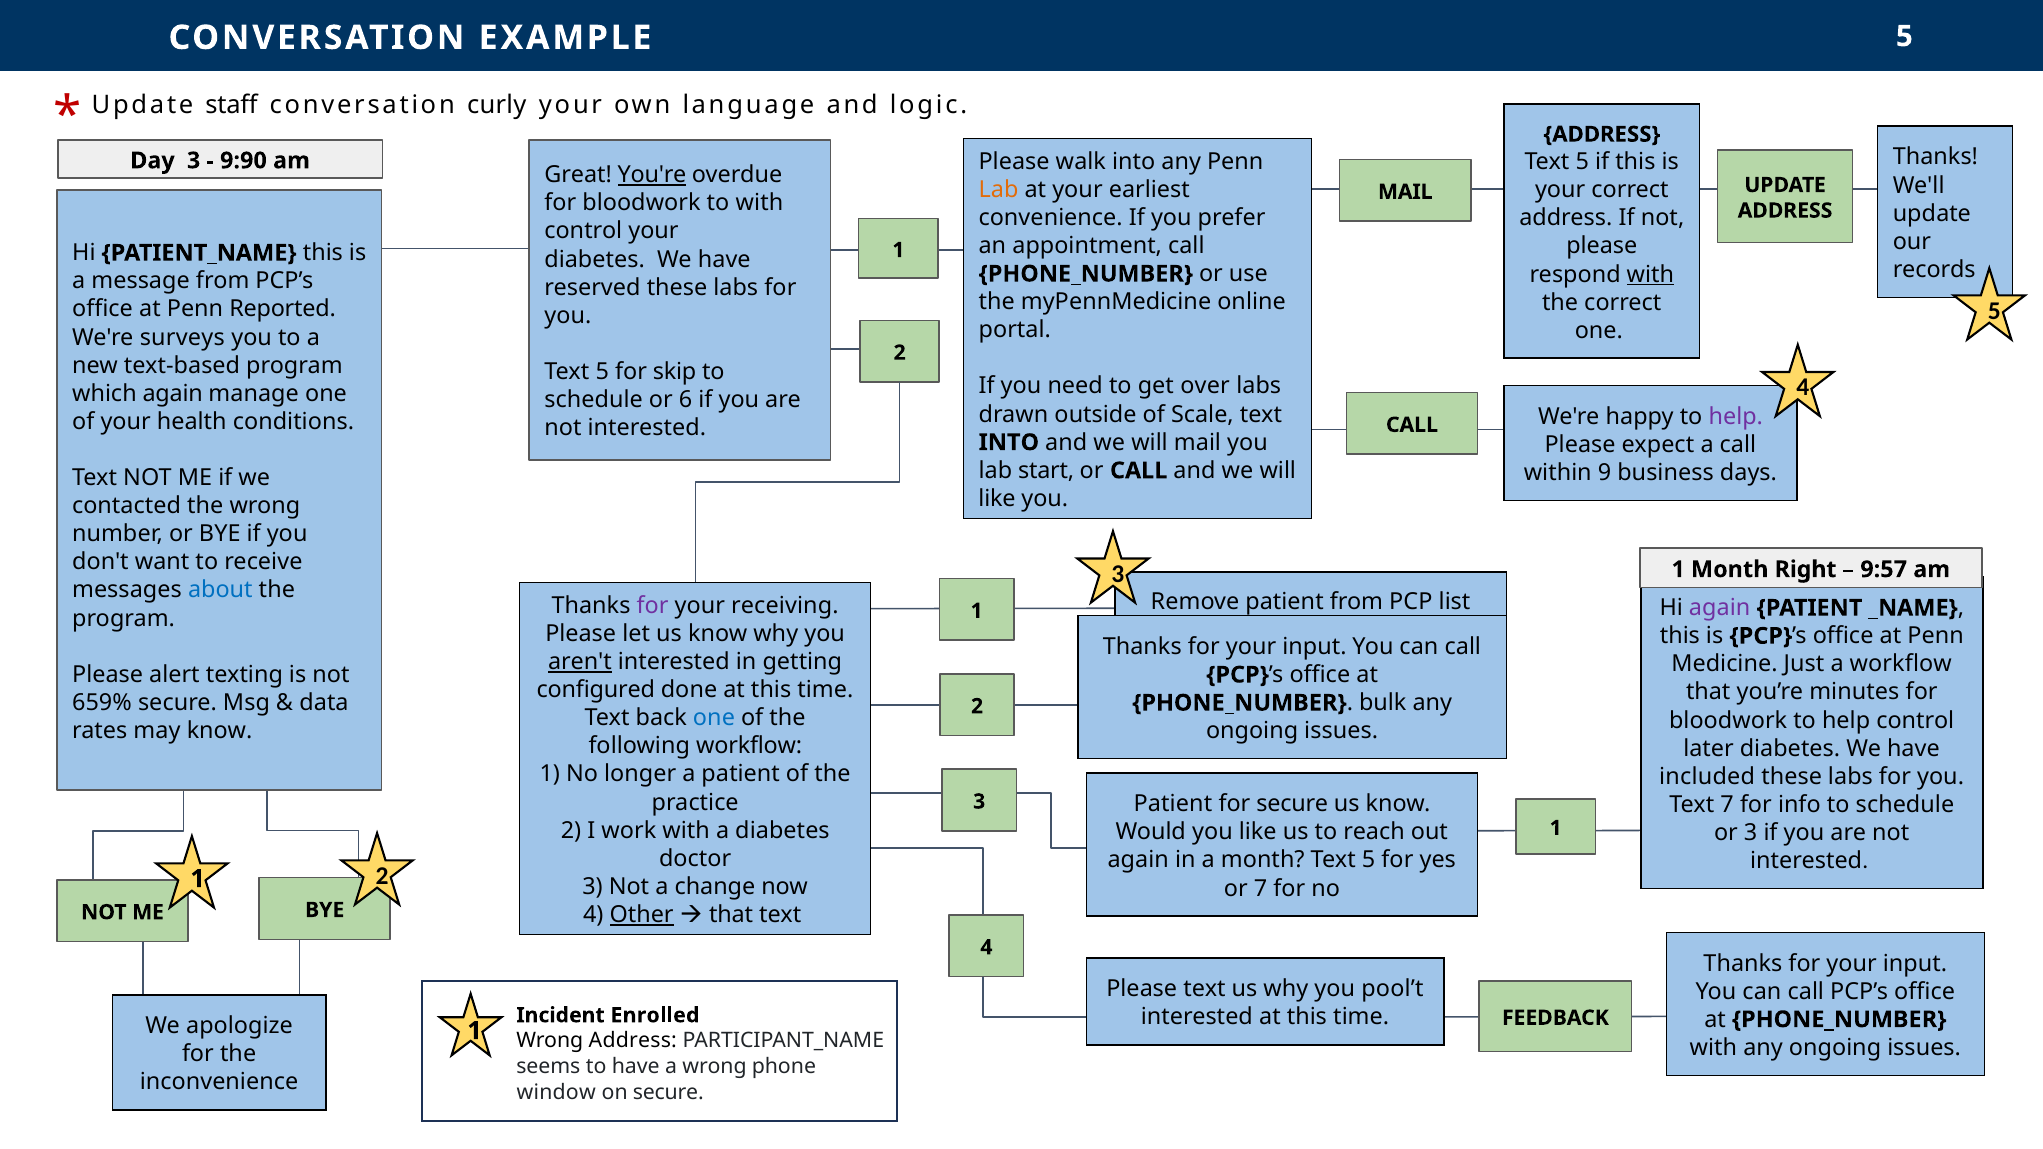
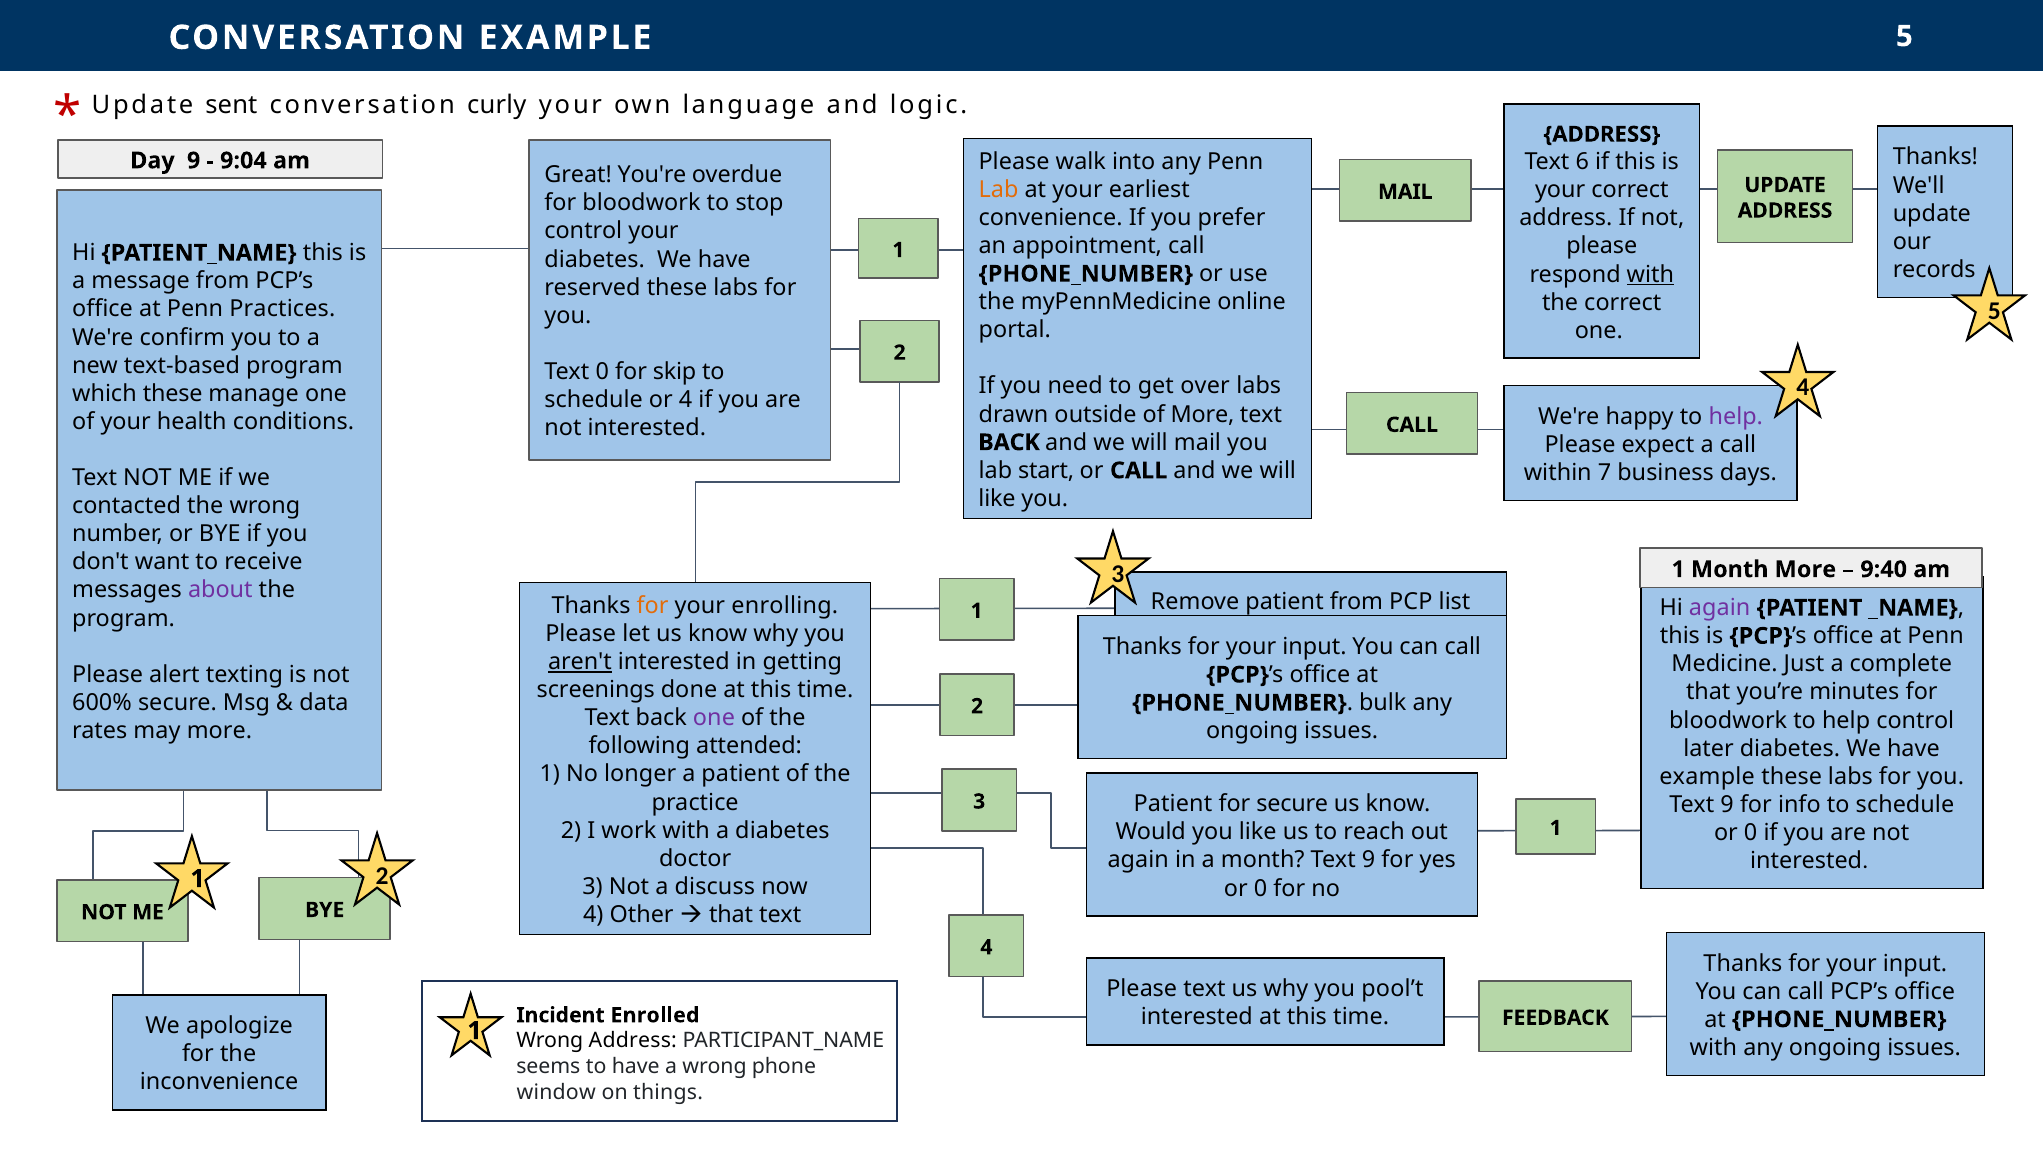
staff: staff -> sent
5 at (1582, 162): 5 -> 6
Day 3: 3 -> 9
9:90: 9:90 -> 9:04
You're underline: present -> none
to with: with -> stop
Reported: Reported -> Practices
surveys: surveys -> confirm
5 at (602, 372): 5 -> 0
which again: again -> these
or 6: 6 -> 4
of Scale: Scale -> More
INTO at (1009, 443): INTO -> BACK
9: 9 -> 7
Month Right: Right -> More
9:57: 9:57 -> 9:40
about colour: blue -> purple
for at (653, 606) colour: purple -> orange
receiving: receiving -> enrolling
a workflow: workflow -> complete
configured: configured -> screenings
659%: 659% -> 600%
one at (714, 718) colour: blue -> purple
may know: know -> more
following workflow: workflow -> attended
included at (1707, 777): included -> example
7 at (1727, 805): 7 -> 9
3 at (1751, 833): 3 -> 0
month Text 5: 5 -> 9
change: change -> discuss
7 at (1260, 889): 7 -> 0
Other underline: present -> none
on secure: secure -> things
